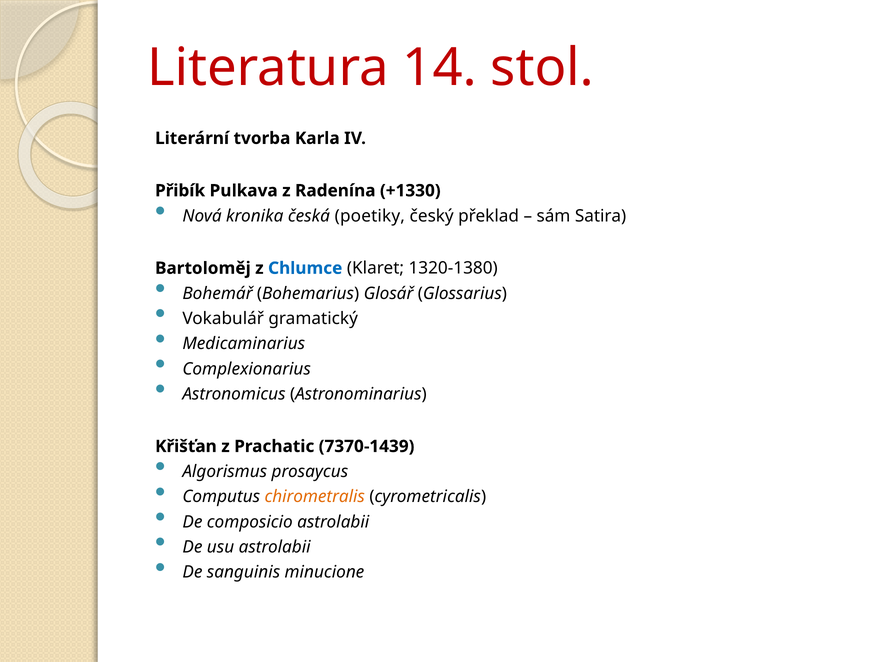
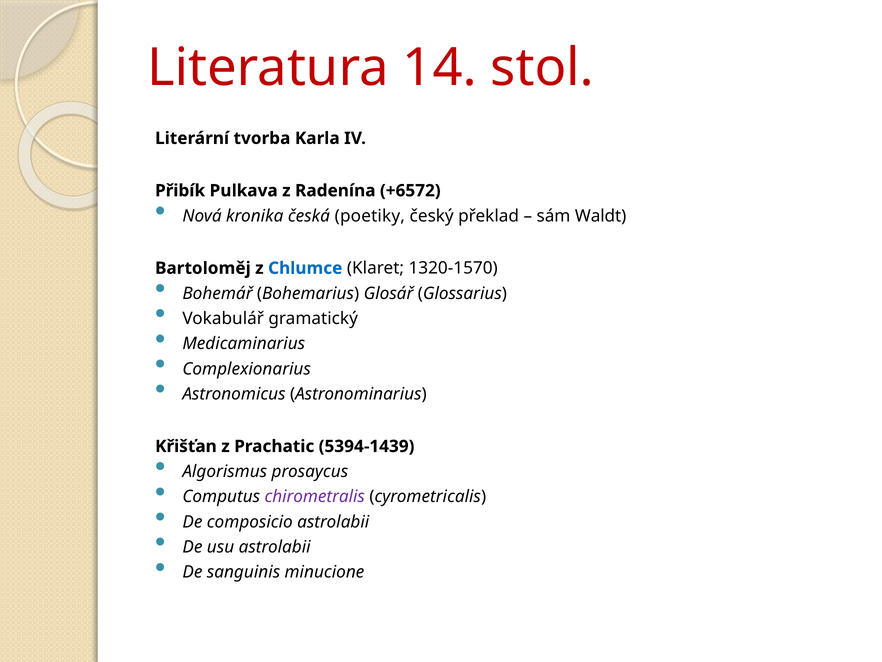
+1330: +1330 -> +6572
Satira: Satira -> Waldt
1320-1380: 1320-1380 -> 1320-1570
7370-1439: 7370-1439 -> 5394-1439
chirometralis colour: orange -> purple
